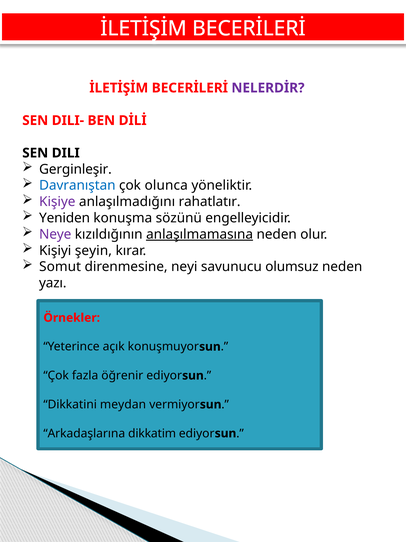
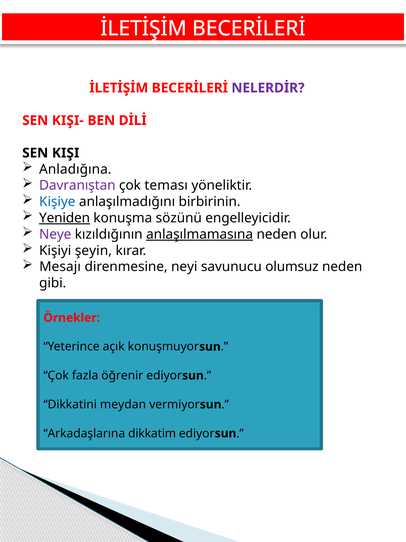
DILI-: DILI- -> KIŞI-
DILI: DILI -> KIŞI
Gerginleşir: Gerginleşir -> Anladığına
Davranıştan colour: blue -> purple
olunca: olunca -> teması
Kişiye colour: purple -> blue
rahatlatır: rahatlatır -> birbirinin
Yeniden underline: none -> present
Somut: Somut -> Mesajı
yazı: yazı -> gibi
